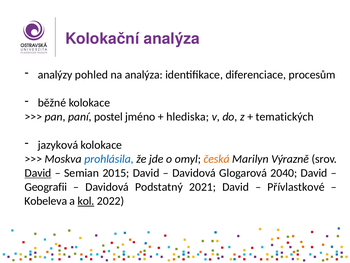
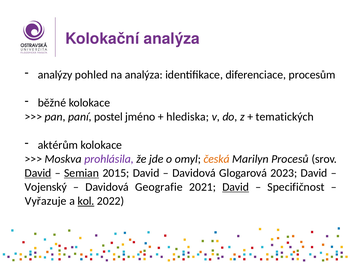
jazyková: jazyková -> aktérům
prohlásila colour: blue -> purple
Výrazně: Výrazně -> Procesů
Semian underline: none -> present
2040: 2040 -> 2023
Geografii: Geografii -> Vojenský
Podstatný: Podstatný -> Geografie
David at (236, 187) underline: none -> present
Přívlastkové: Přívlastkové -> Specifičnost
Kobeleva: Kobeleva -> Vyřazuje
